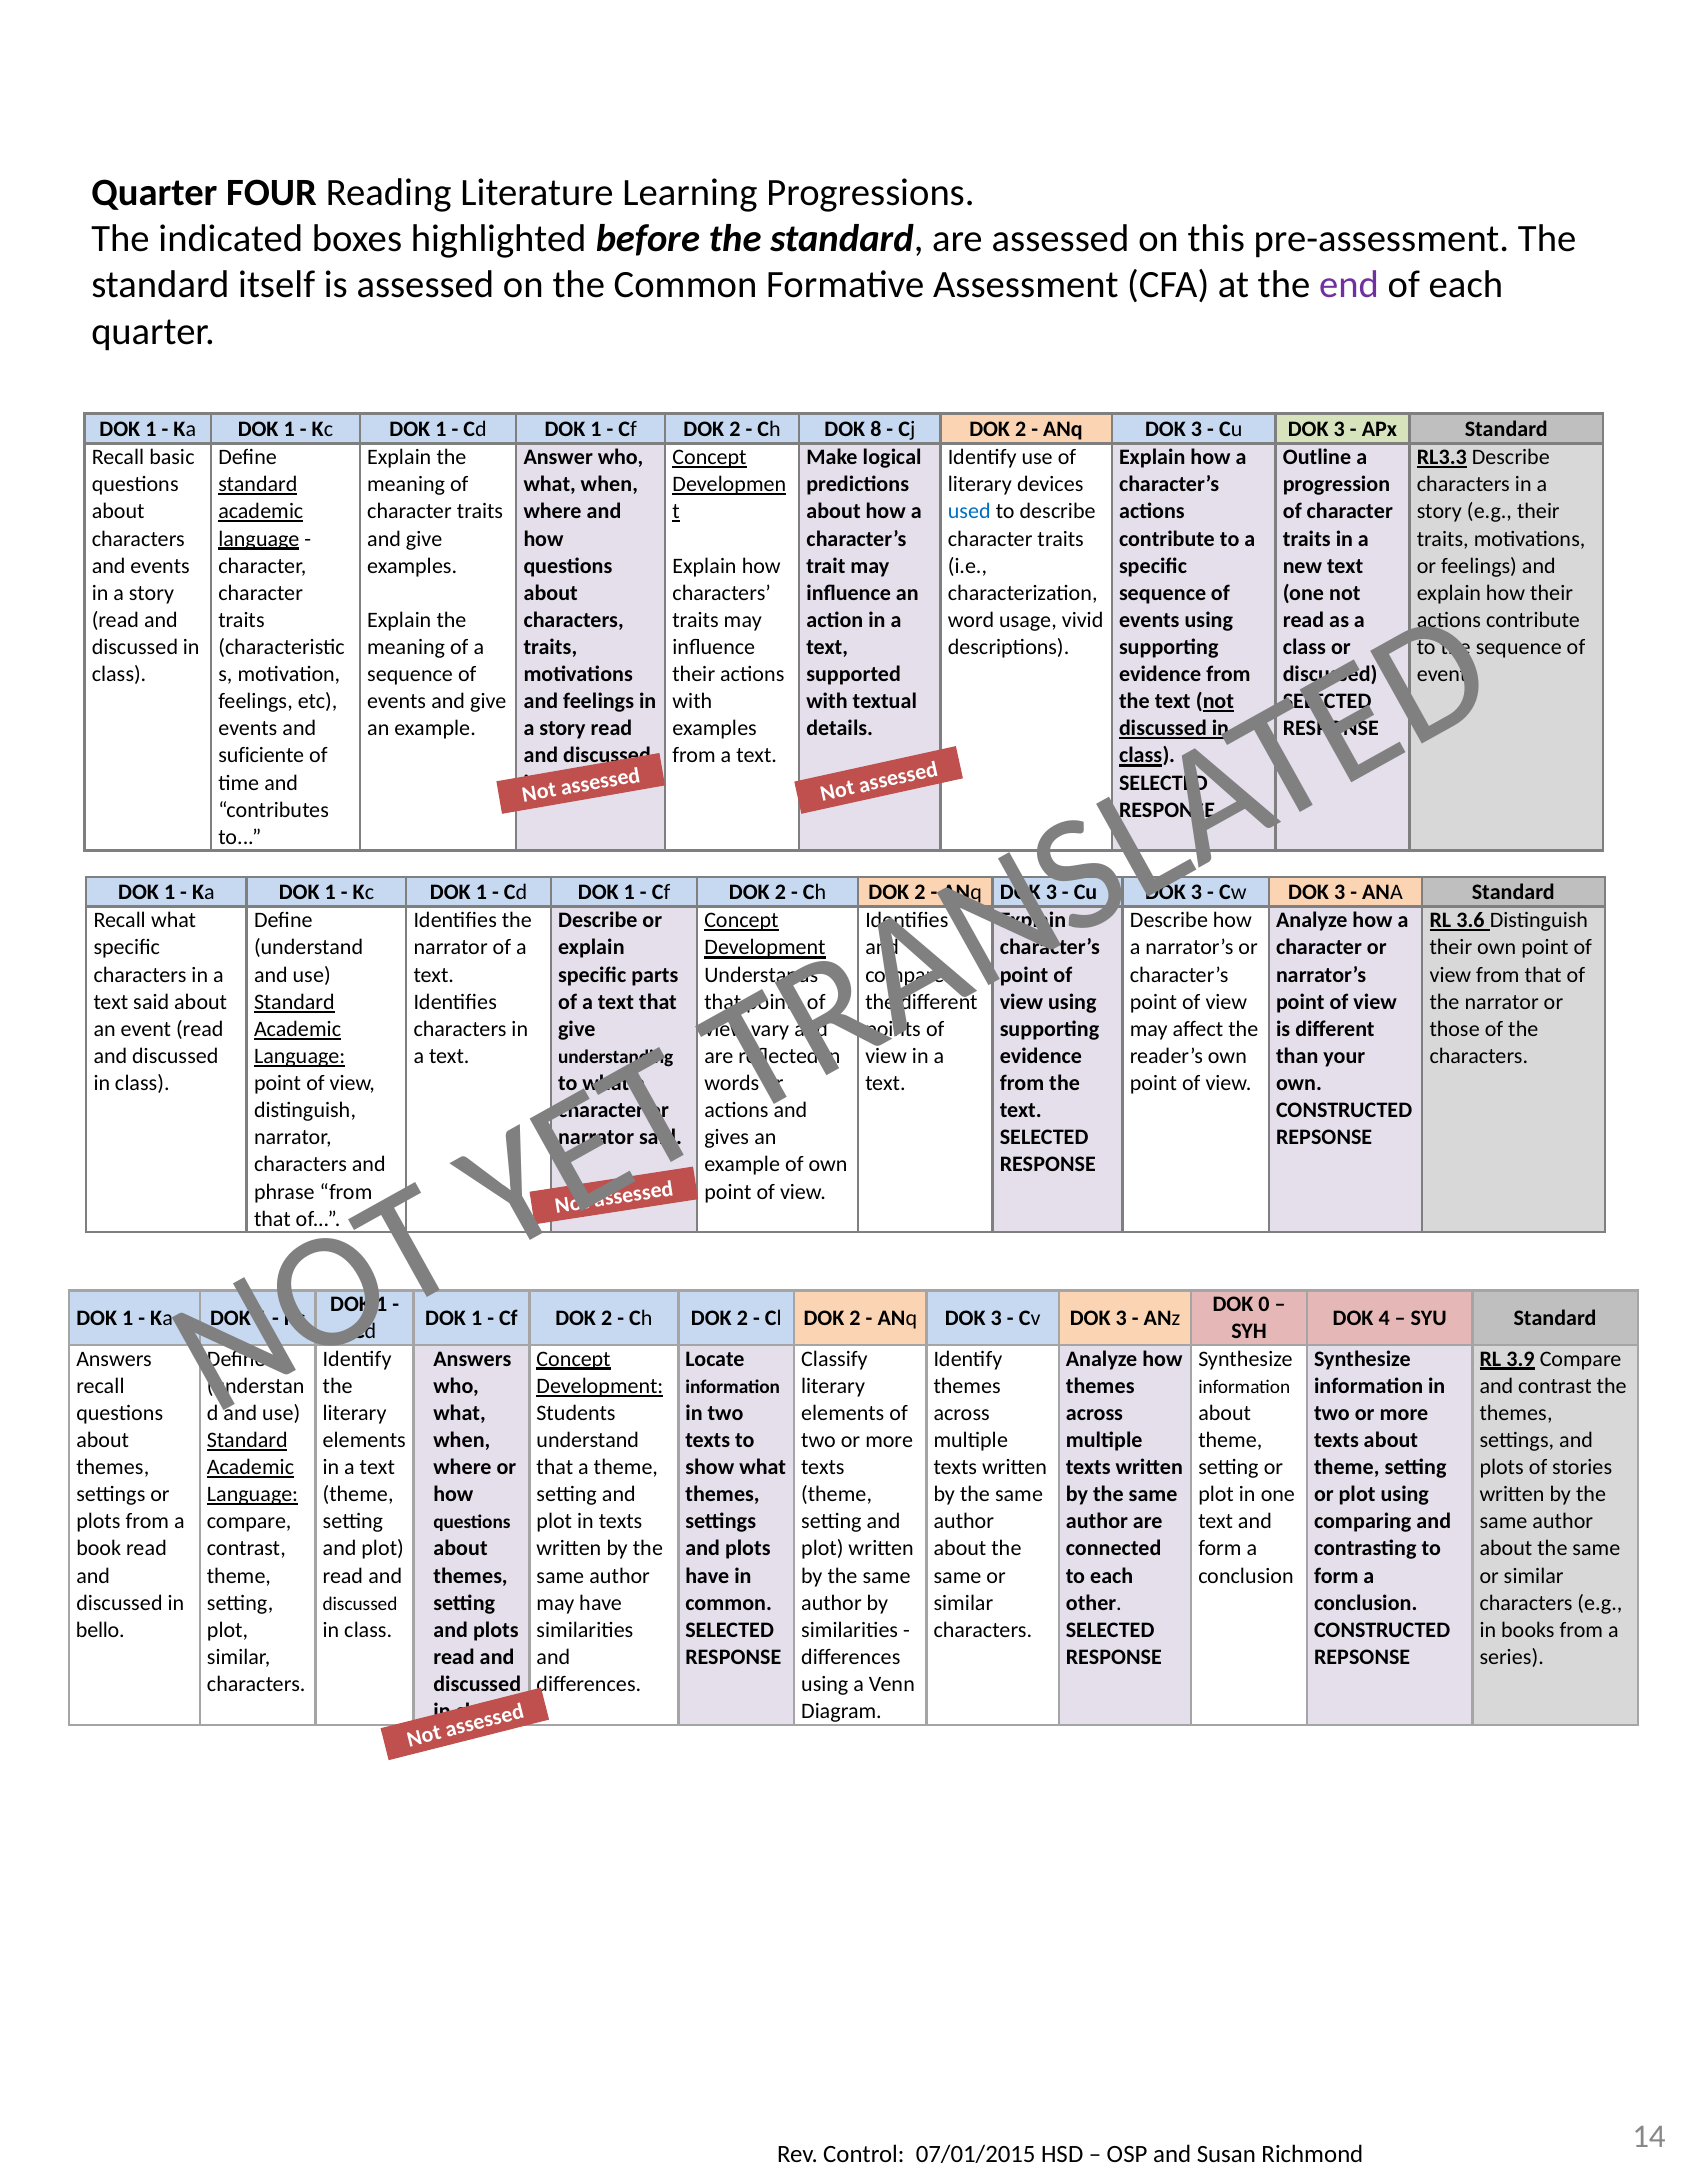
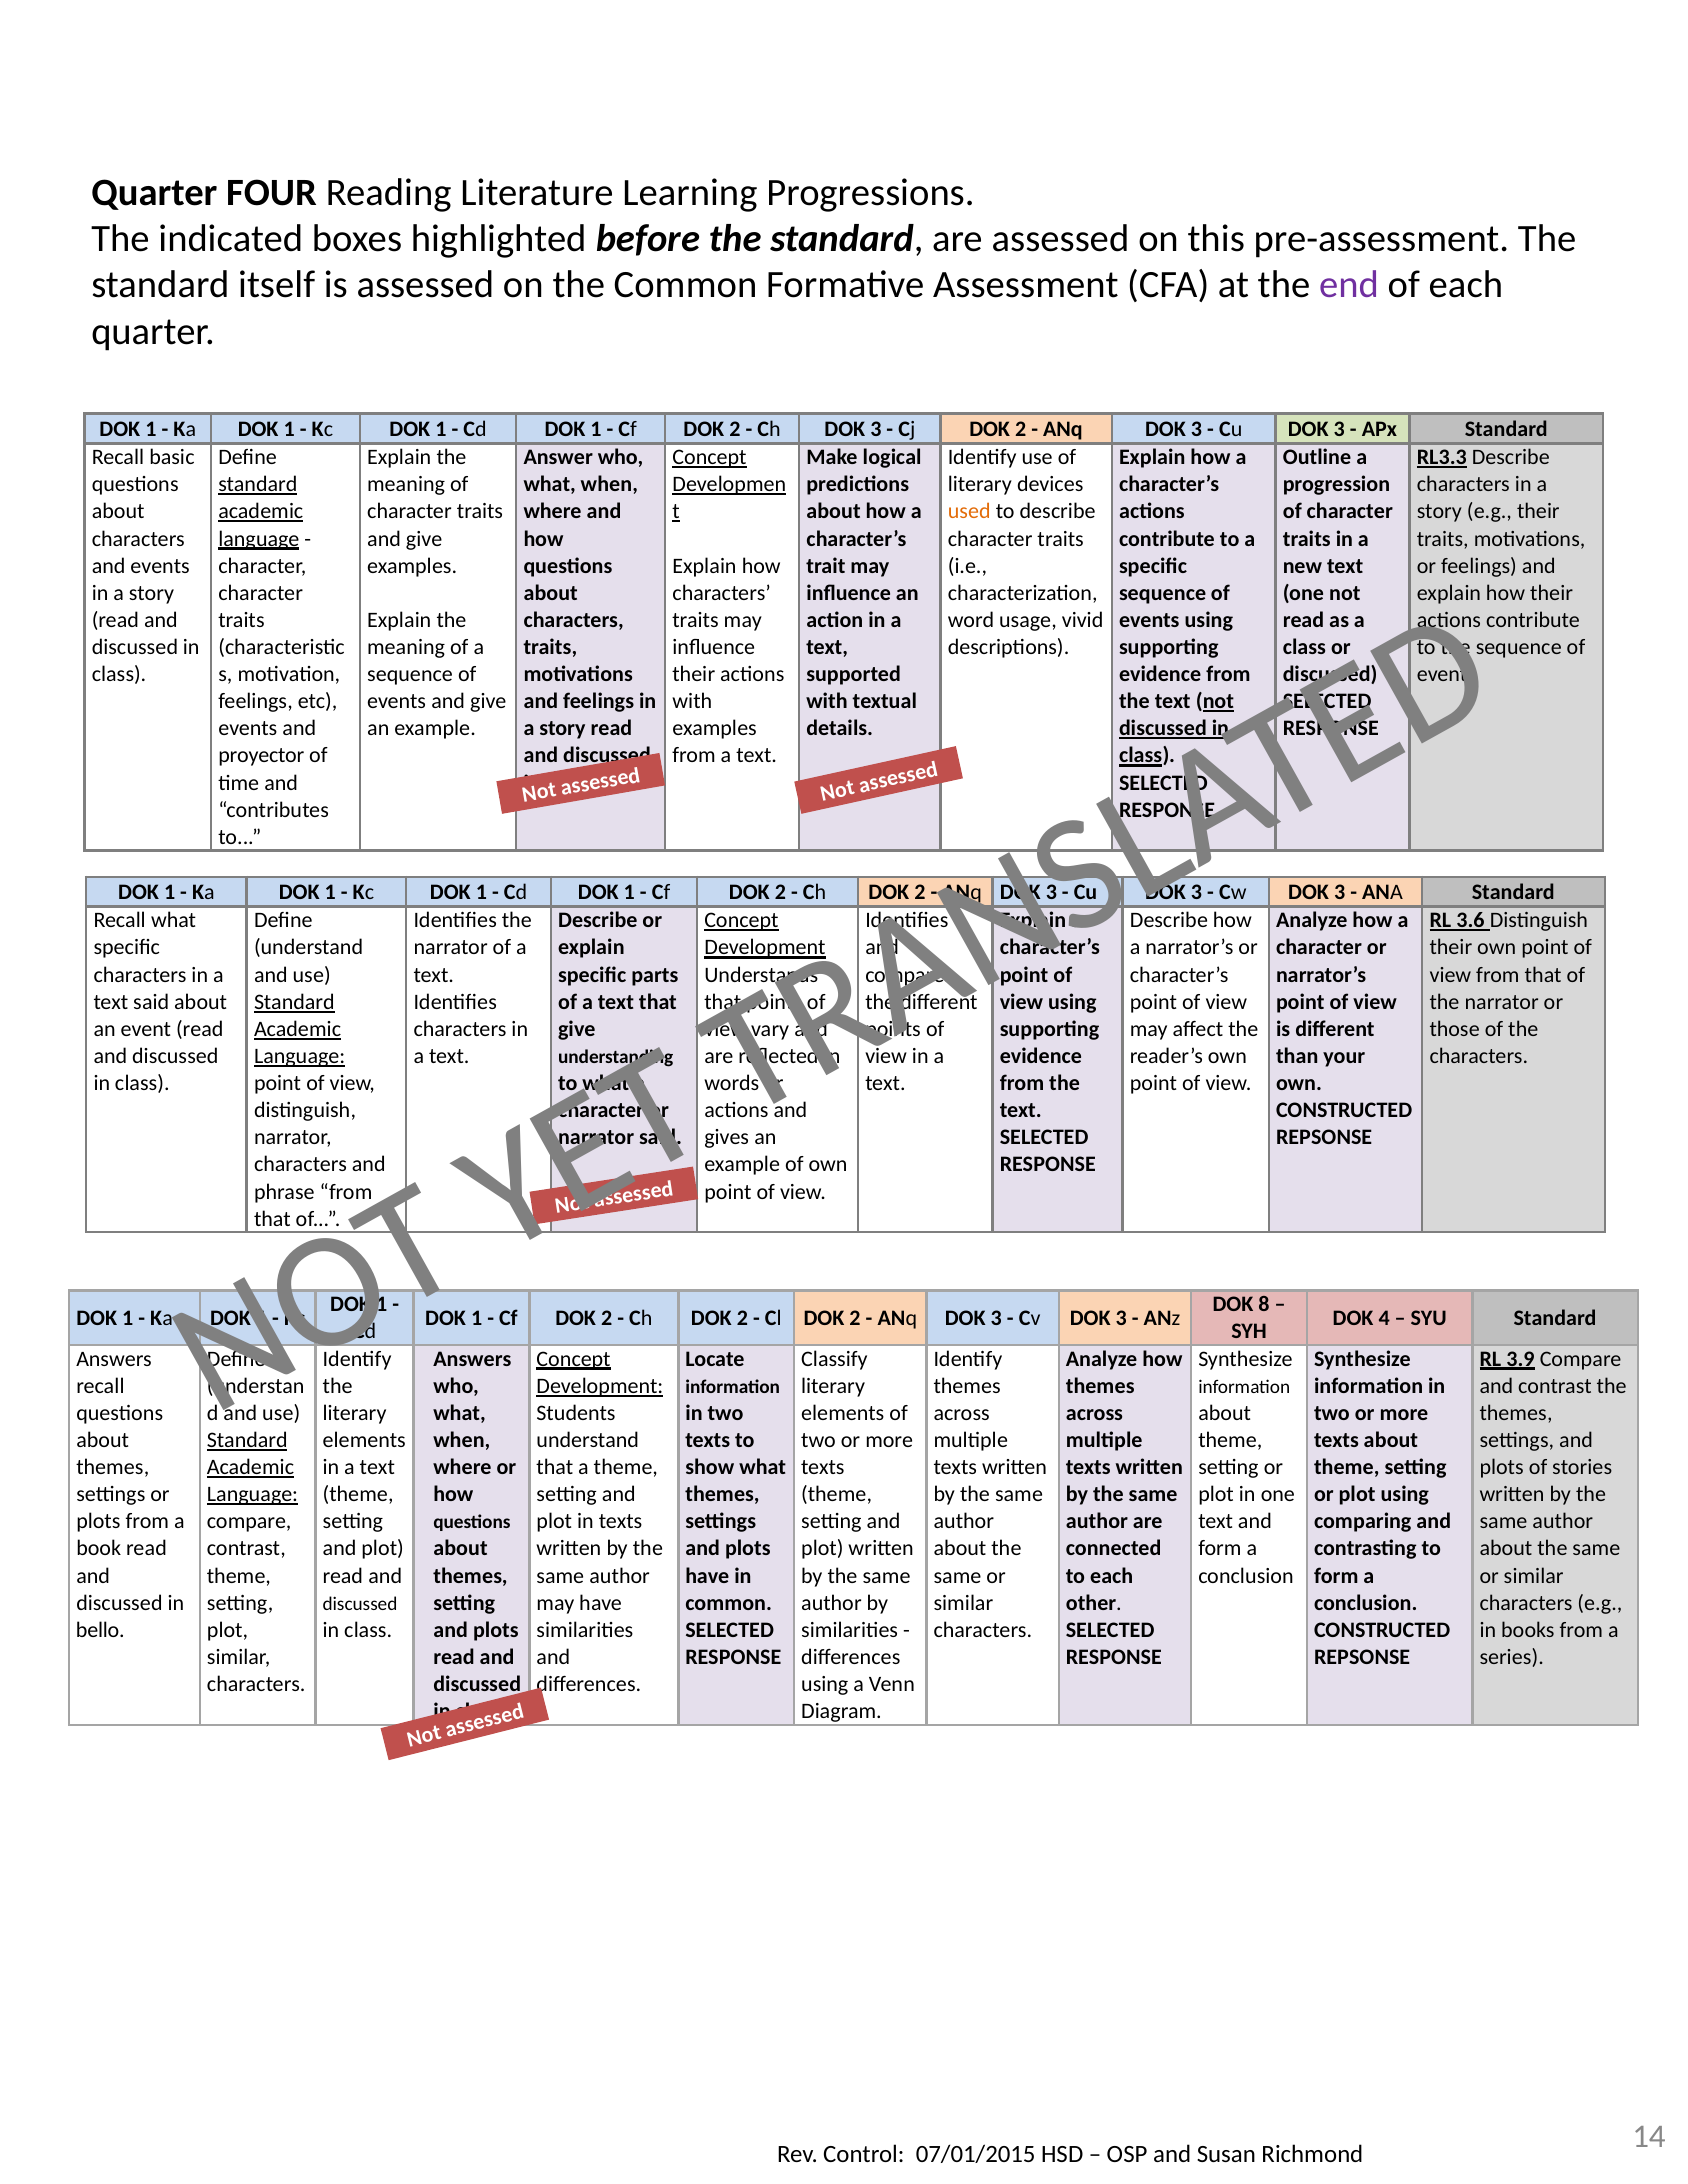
Ch DOK 8: 8 -> 3
used colour: blue -> orange
suficiente: suficiente -> proyector
0: 0 -> 8
